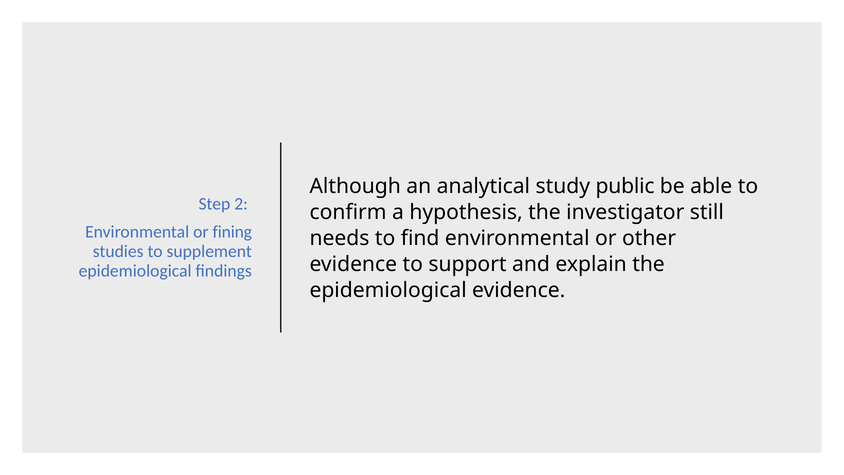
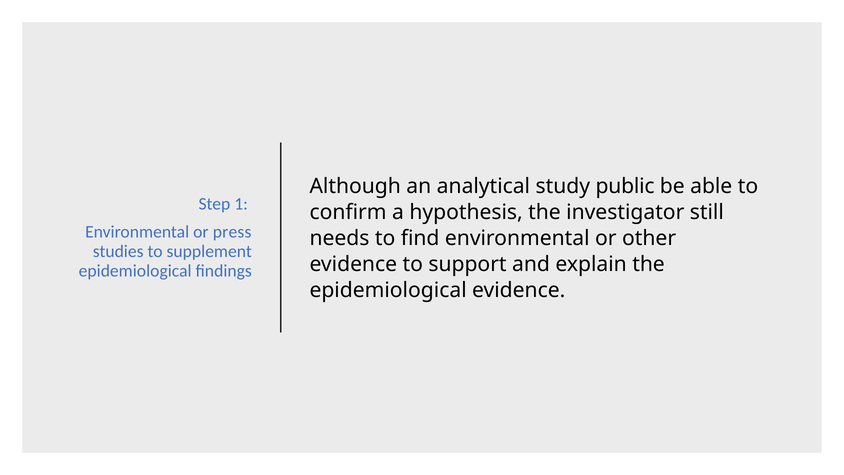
2: 2 -> 1
fining: fining -> press
